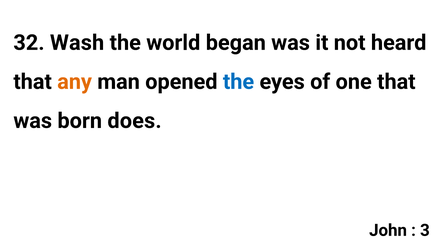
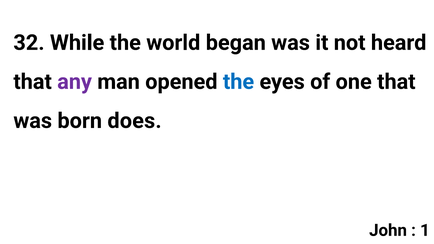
Wash: Wash -> While
any colour: orange -> purple
3: 3 -> 1
